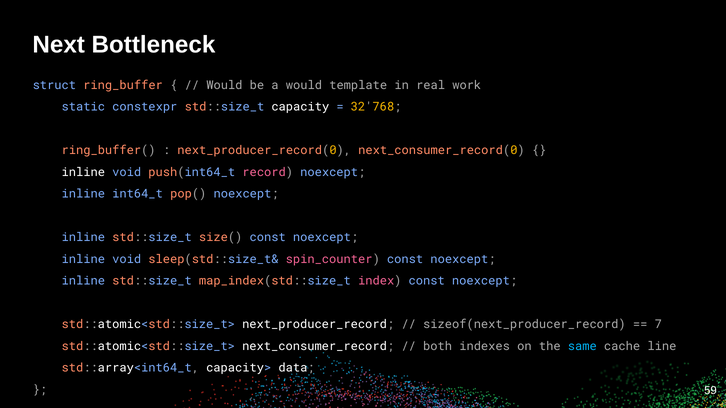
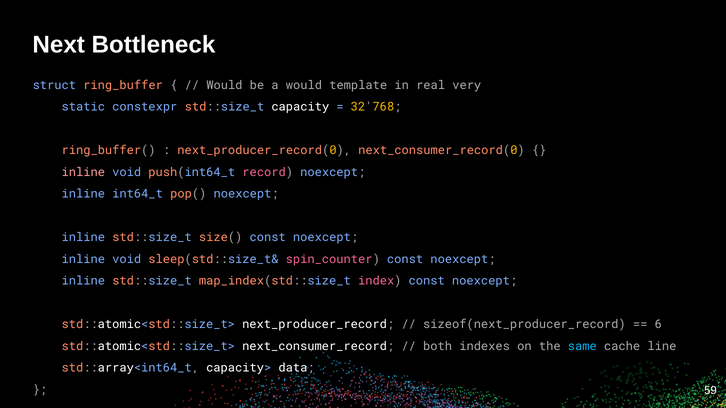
work: work -> very
inline at (83, 172) colour: white -> pink
7: 7 -> 6
